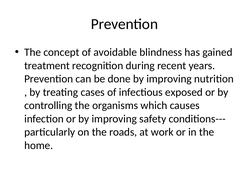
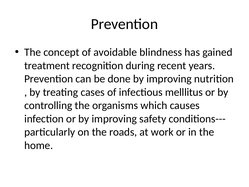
exposed: exposed -> melllitus
